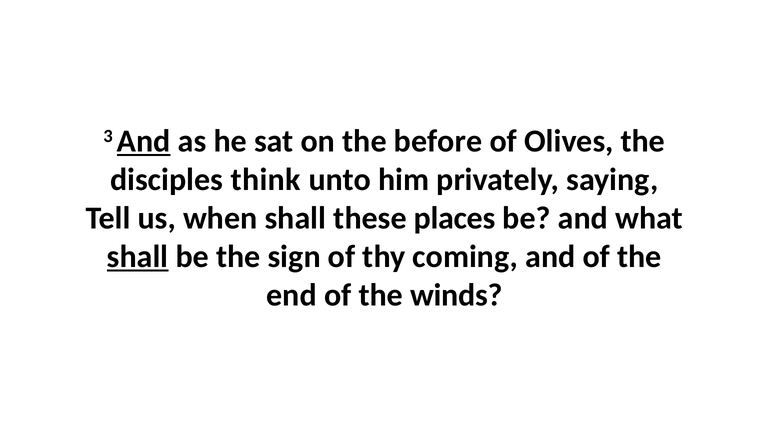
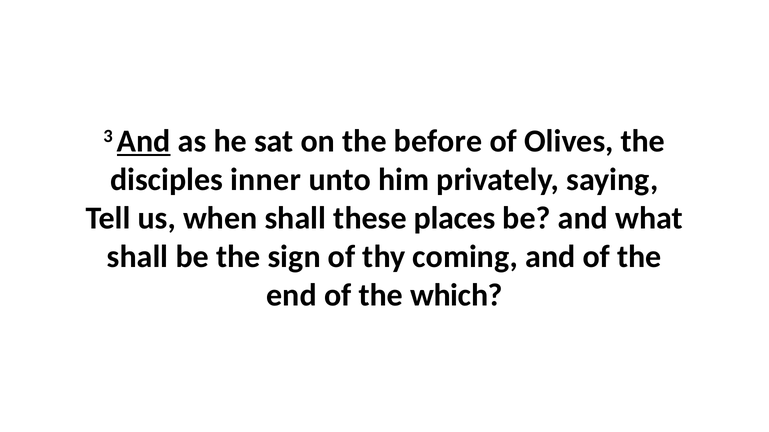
think: think -> inner
shall at (138, 257) underline: present -> none
winds: winds -> which
